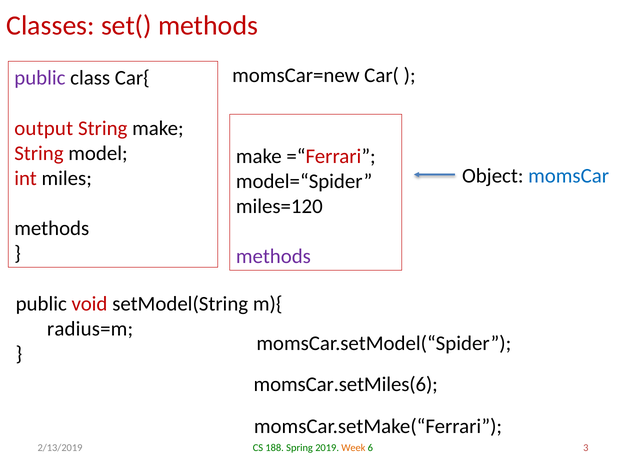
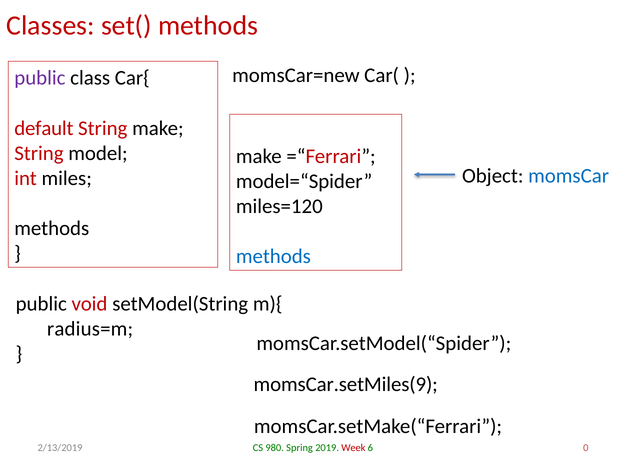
output: output -> default
methods at (273, 257) colour: purple -> blue
momsCar.setMiles(6: momsCar.setMiles(6 -> momsCar.setMiles(9
188: 188 -> 980
Week colour: orange -> red
3: 3 -> 0
